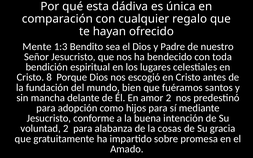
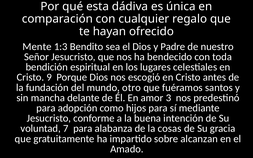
8: 8 -> 9
bien: bien -> otro
amor 2: 2 -> 3
voluntad 2: 2 -> 7
promesa: promesa -> alcanzan
